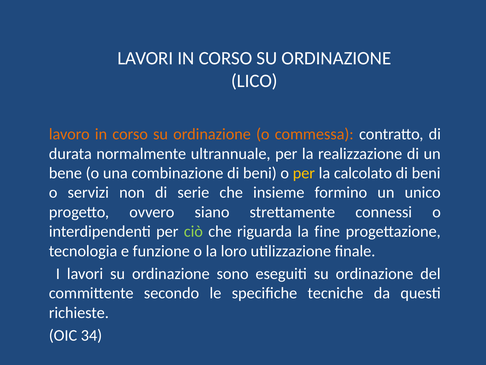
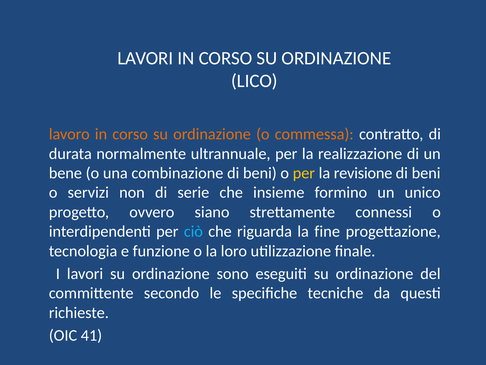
calcolato: calcolato -> revisione
ciò colour: light green -> light blue
34: 34 -> 41
